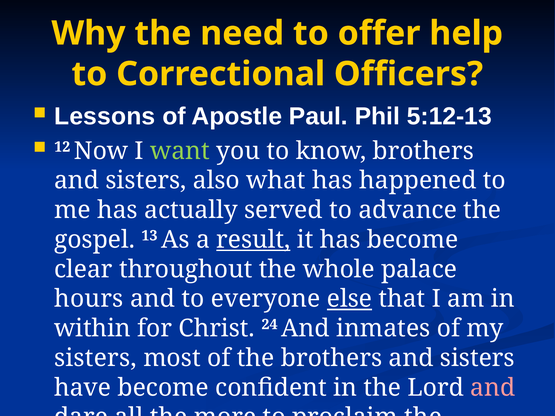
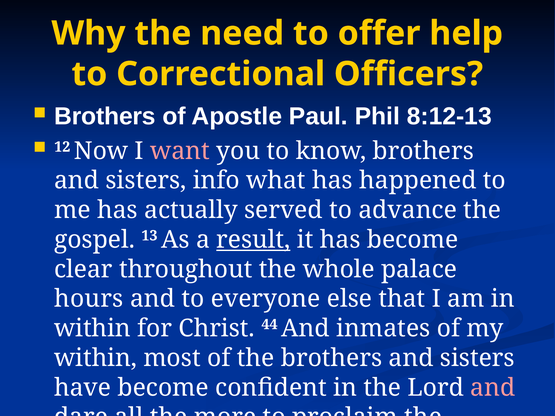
Lessons at (105, 116): Lessons -> Brothers
5:12-13: 5:12-13 -> 8:12-13
want colour: light green -> pink
also: also -> info
else underline: present -> none
24: 24 -> 44
sisters at (95, 358): sisters -> within
